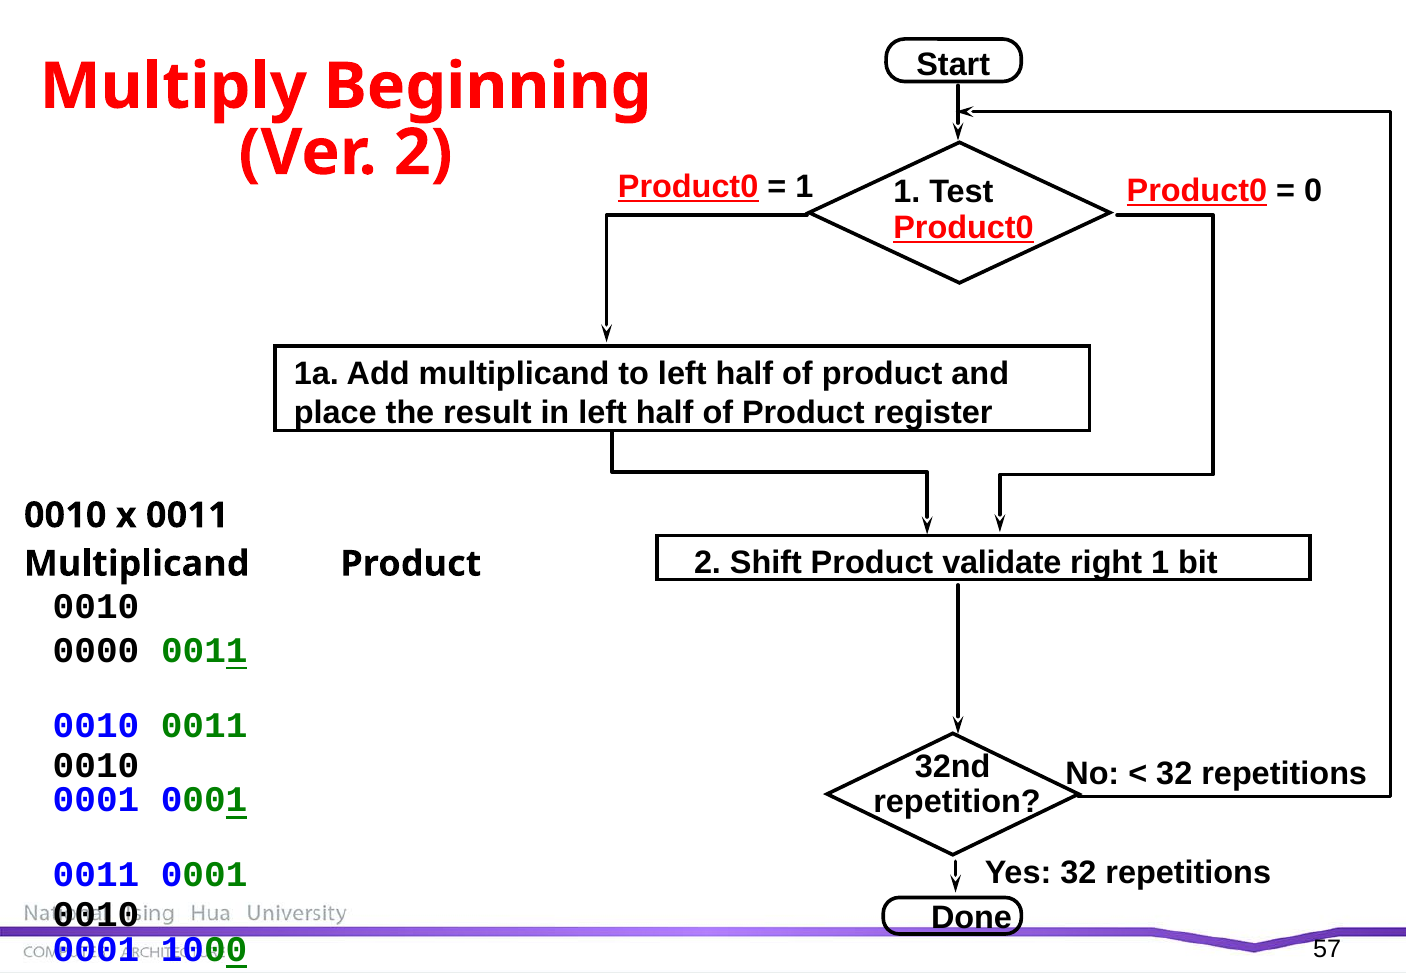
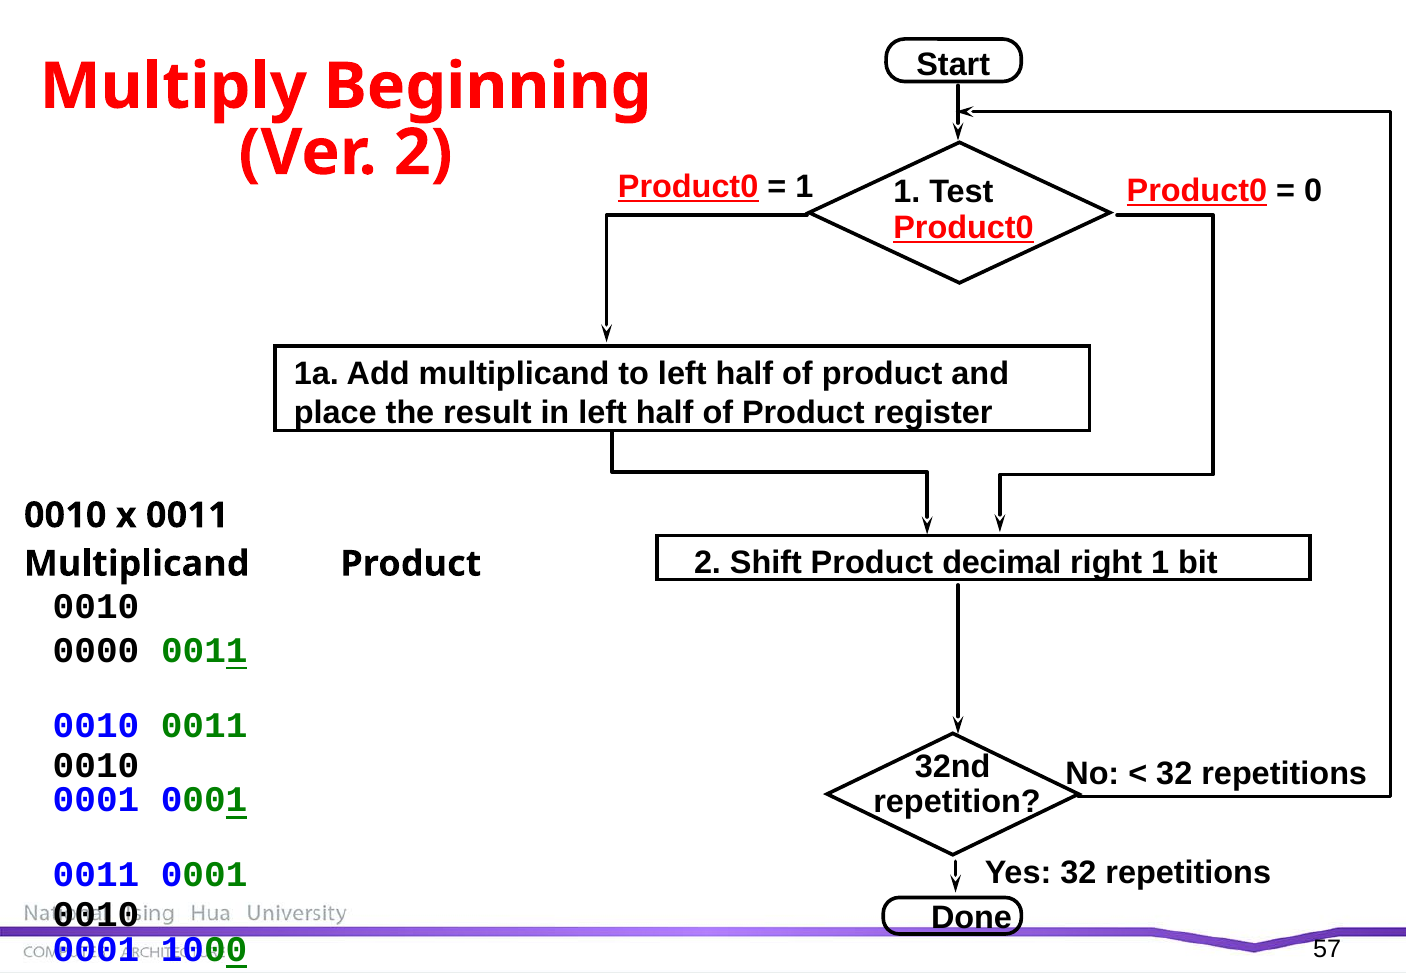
validate: validate -> decimal
